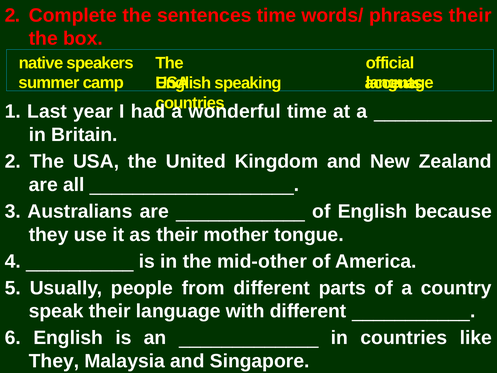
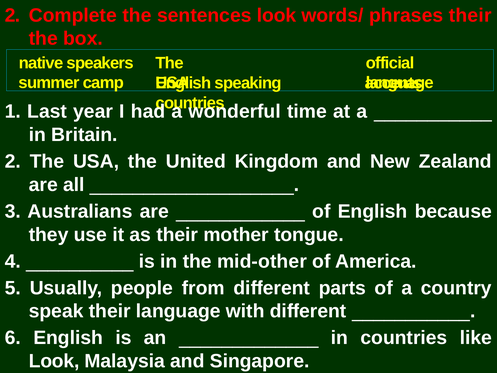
sentences time: time -> look
They at (54, 361): They -> Look
